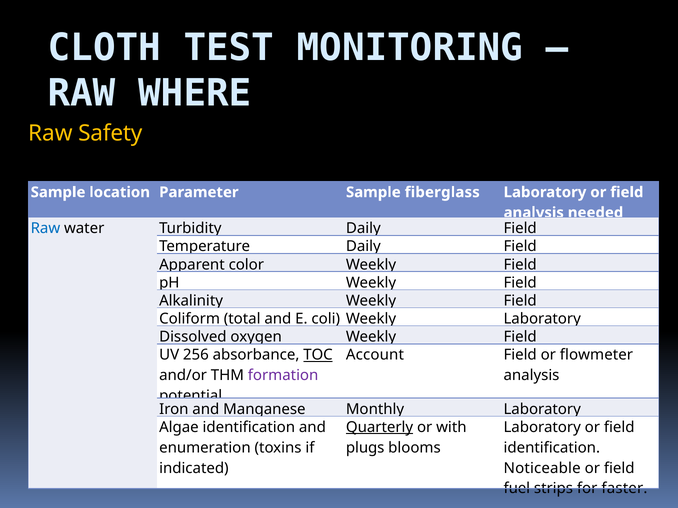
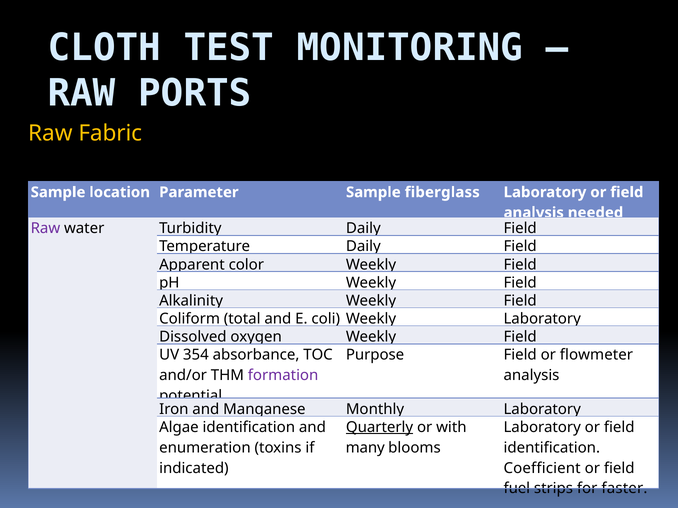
WHERE: WHERE -> PORTS
Safety: Safety -> Fabric
Raw at (45, 229) colour: blue -> purple
256: 256 -> 354
TOC underline: present -> none
Account: Account -> Purpose
plugs: plugs -> many
Noticeable: Noticeable -> Coefficient
